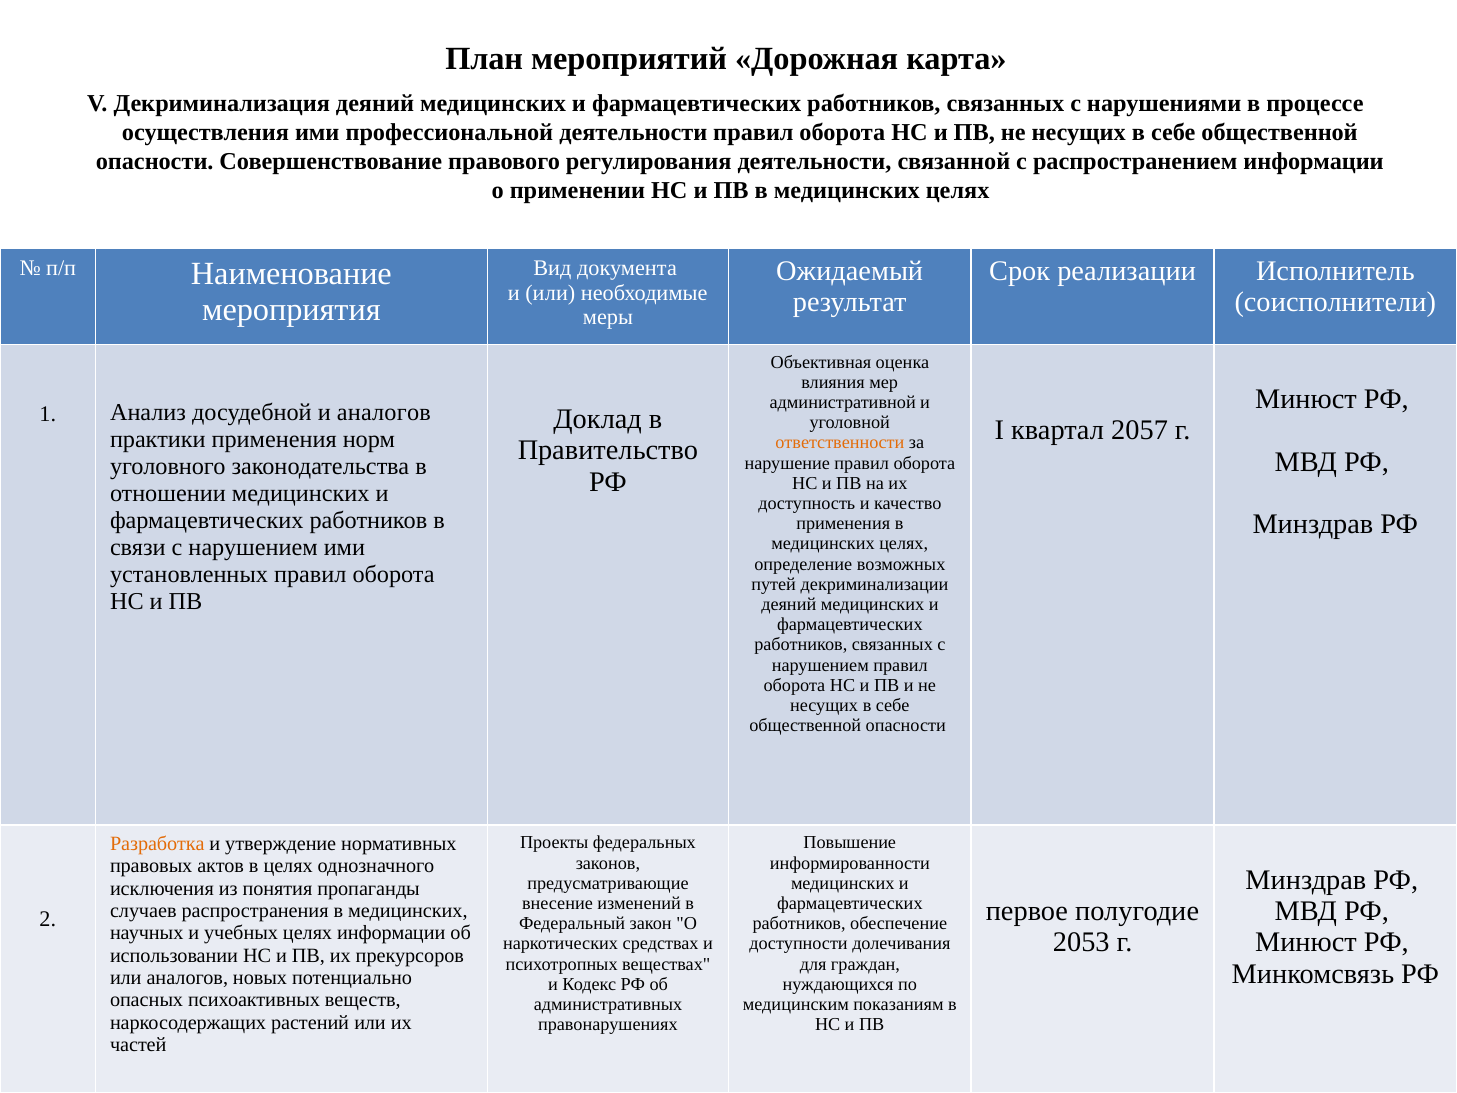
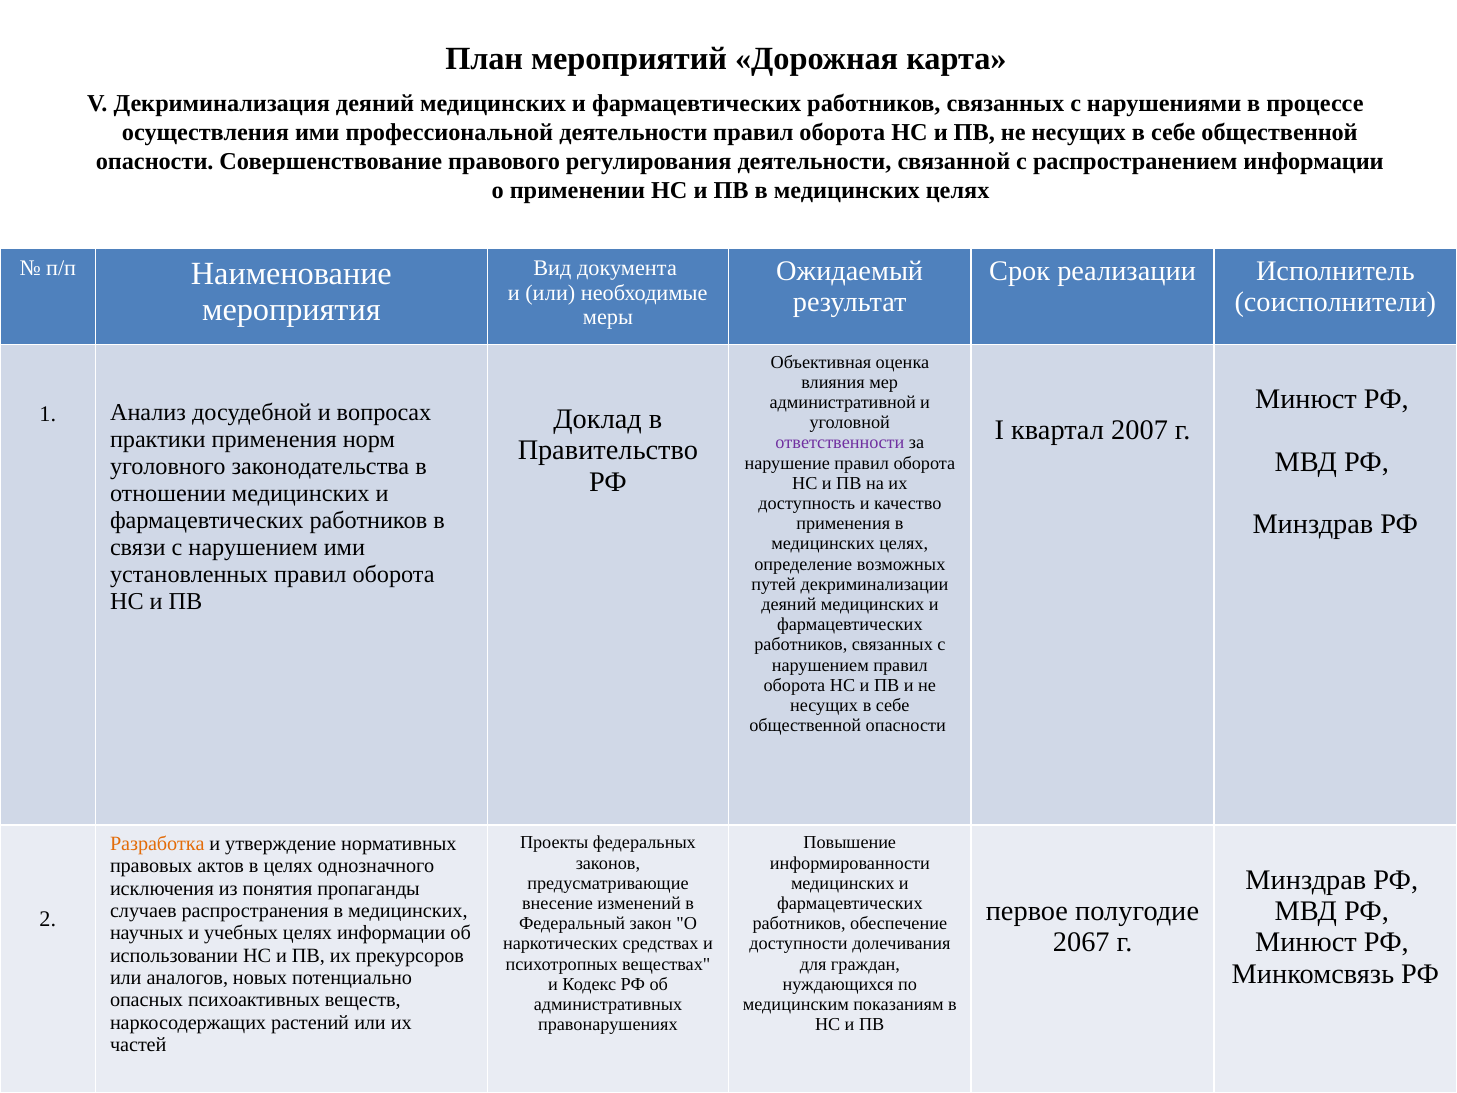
и аналогов: аналогов -> вопросах
2057: 2057 -> 2007
ответственности colour: orange -> purple
2053: 2053 -> 2067
